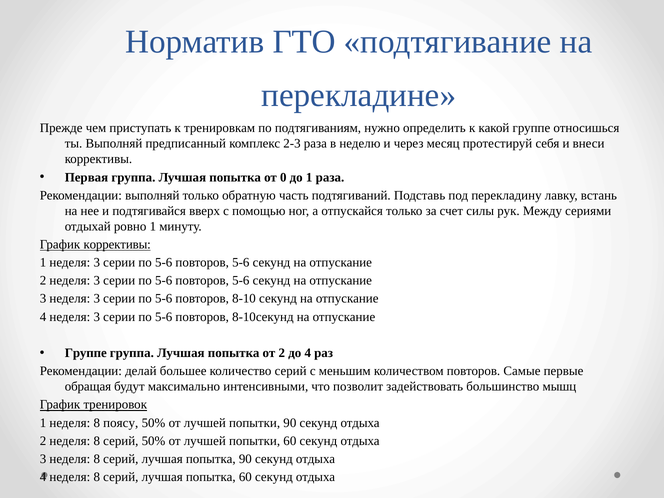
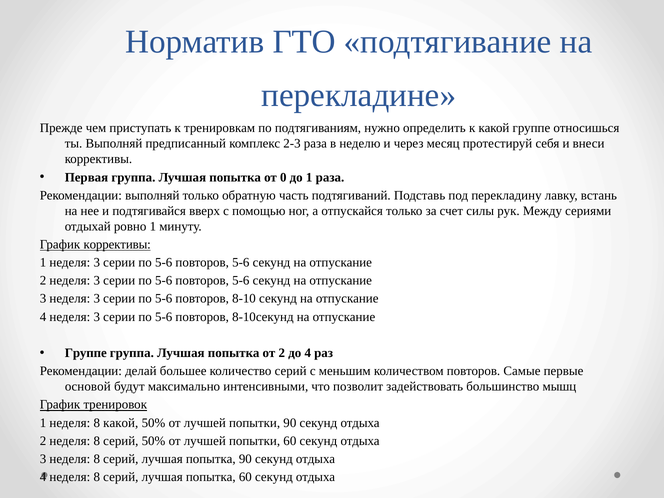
обращая: обращая -> основой
8 поясу: поясу -> какой
